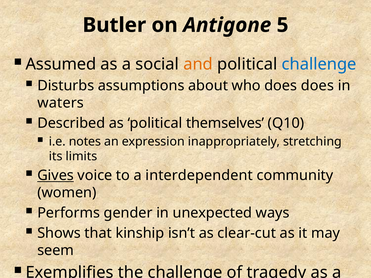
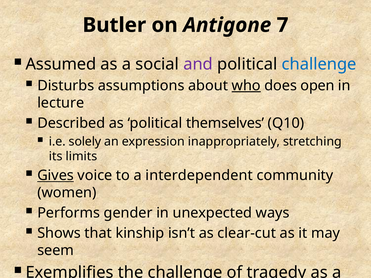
5: 5 -> 7
and colour: orange -> purple
who underline: none -> present
does does: does -> open
waters: waters -> lecture
notes: notes -> solely
